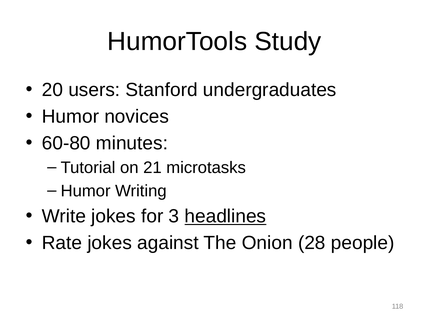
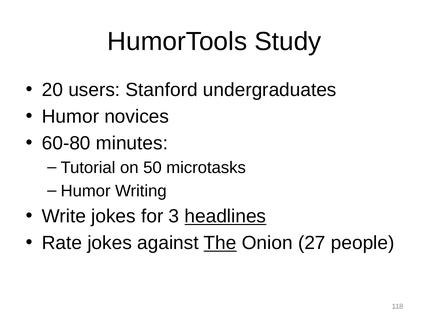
21: 21 -> 50
The underline: none -> present
28: 28 -> 27
